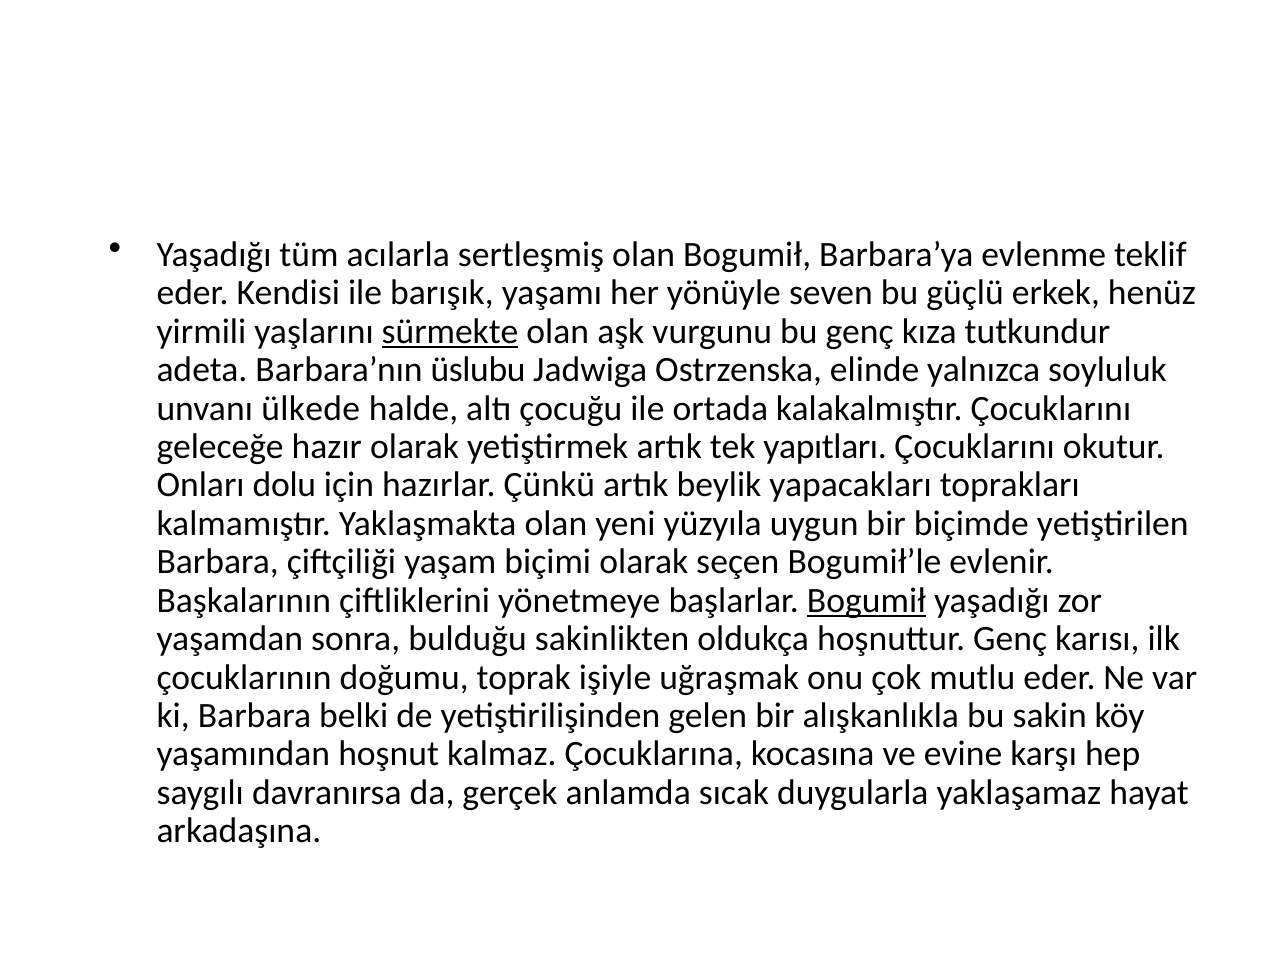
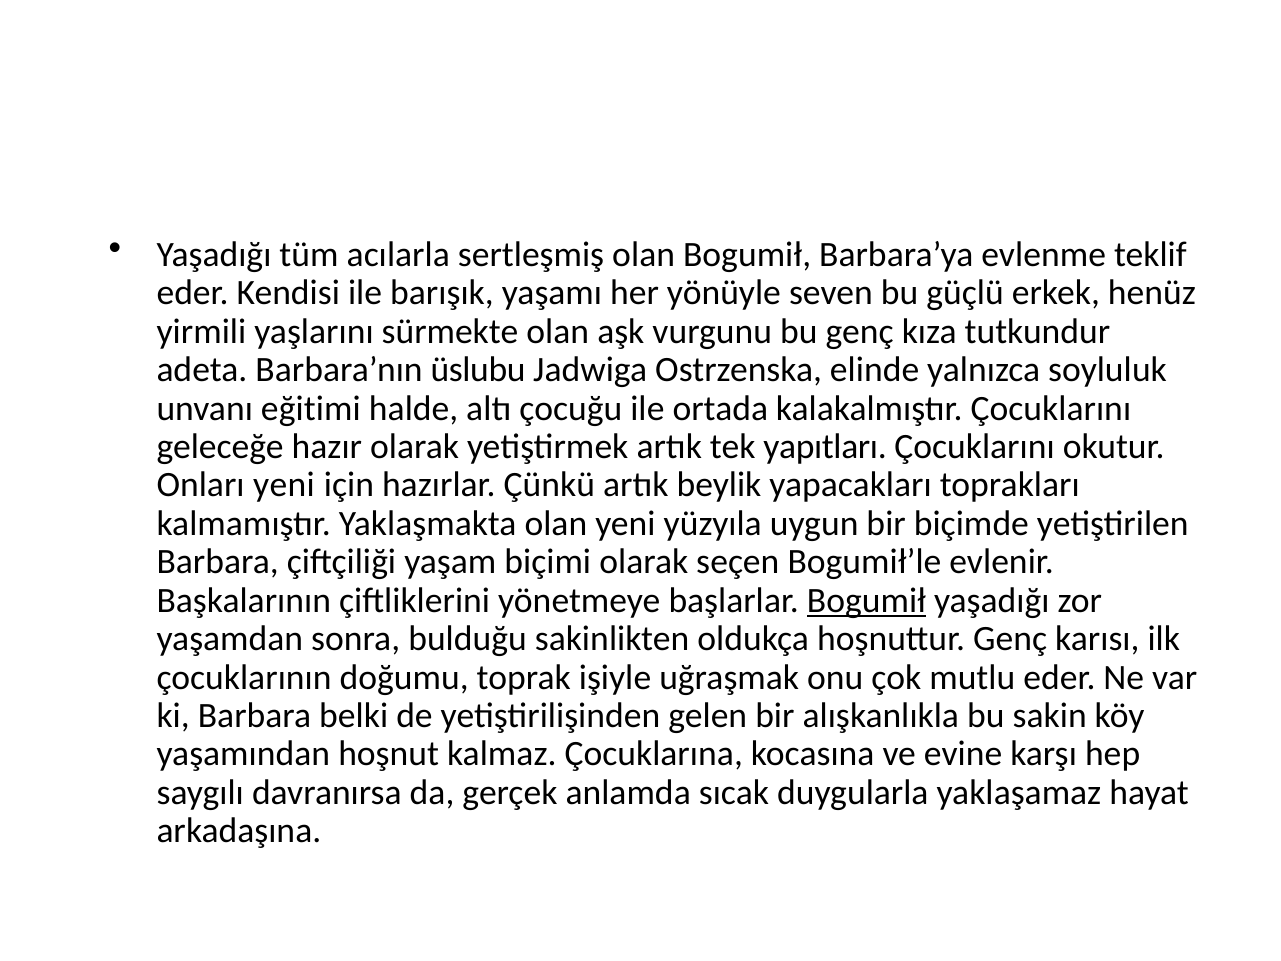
sürmekte underline: present -> none
ülkede: ülkede -> eğitimi
Onları dolu: dolu -> yeni
